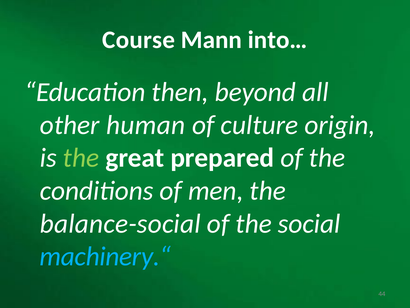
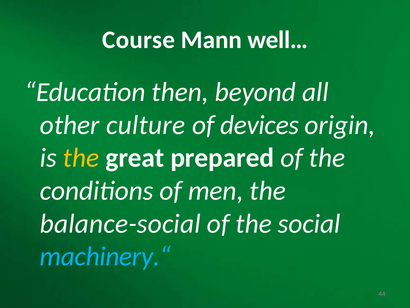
into…: into… -> well…
human: human -> culture
culture: culture -> devices
the at (81, 158) colour: light green -> yellow
